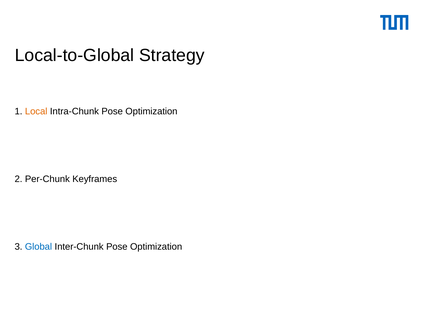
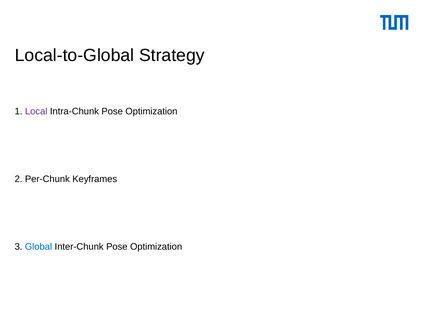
Local colour: orange -> purple
